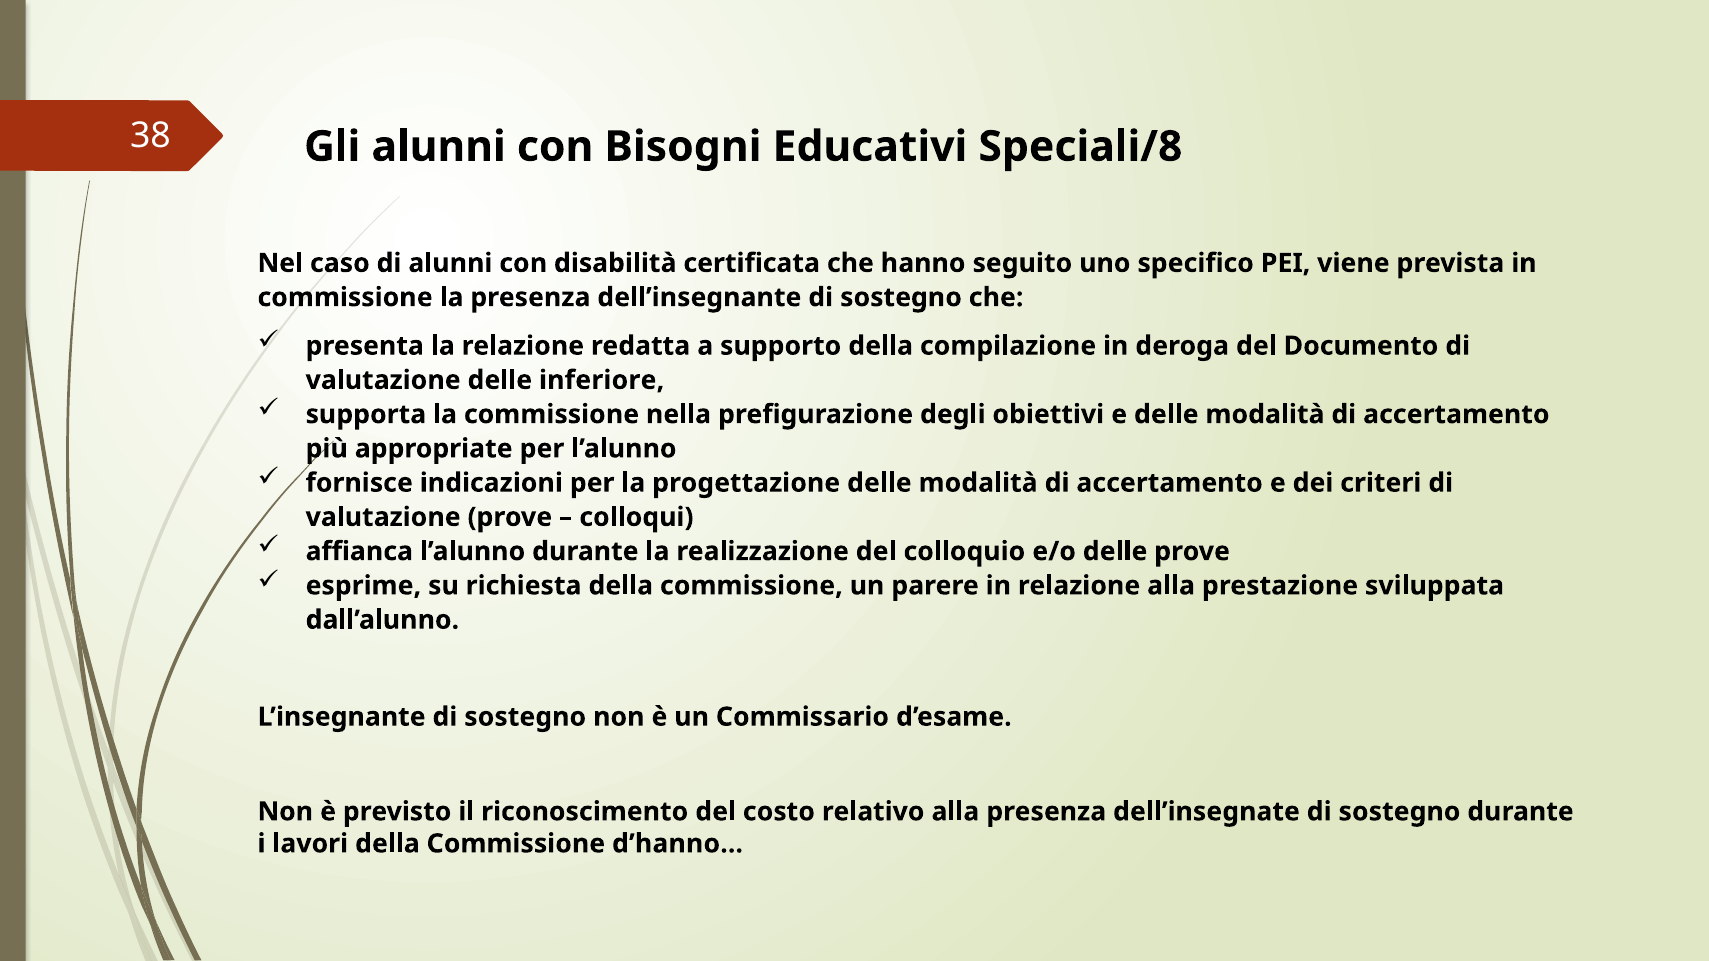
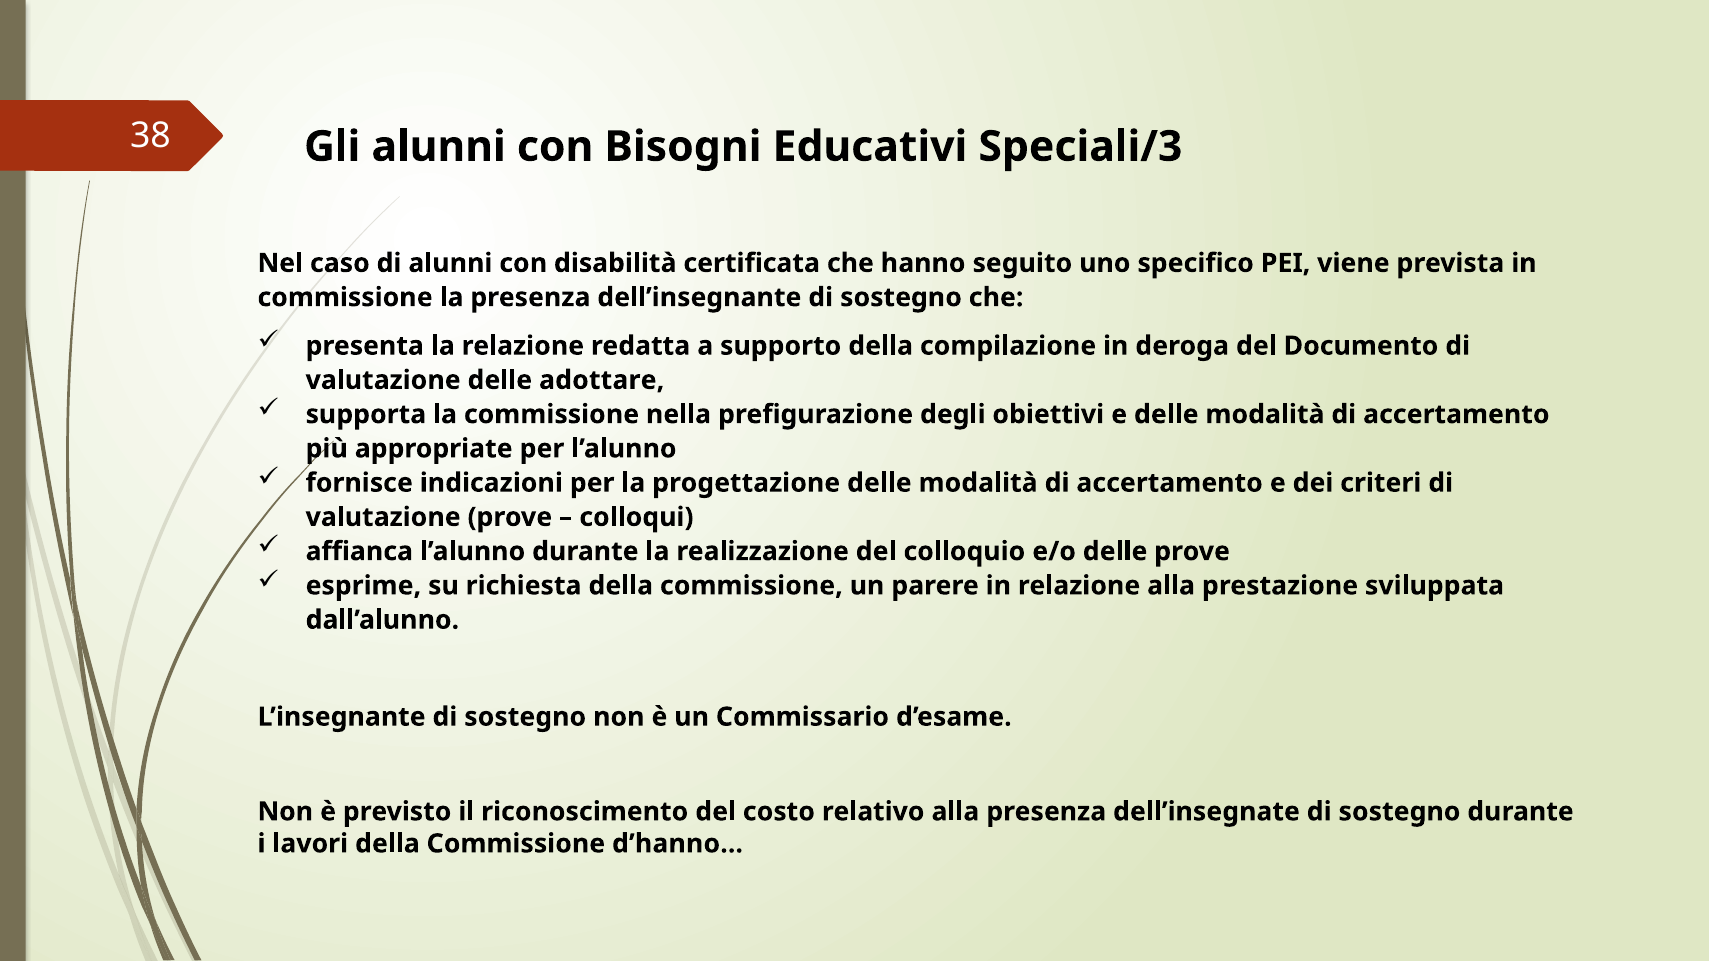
Speciali/8: Speciali/8 -> Speciali/3
inferiore: inferiore -> adottare
